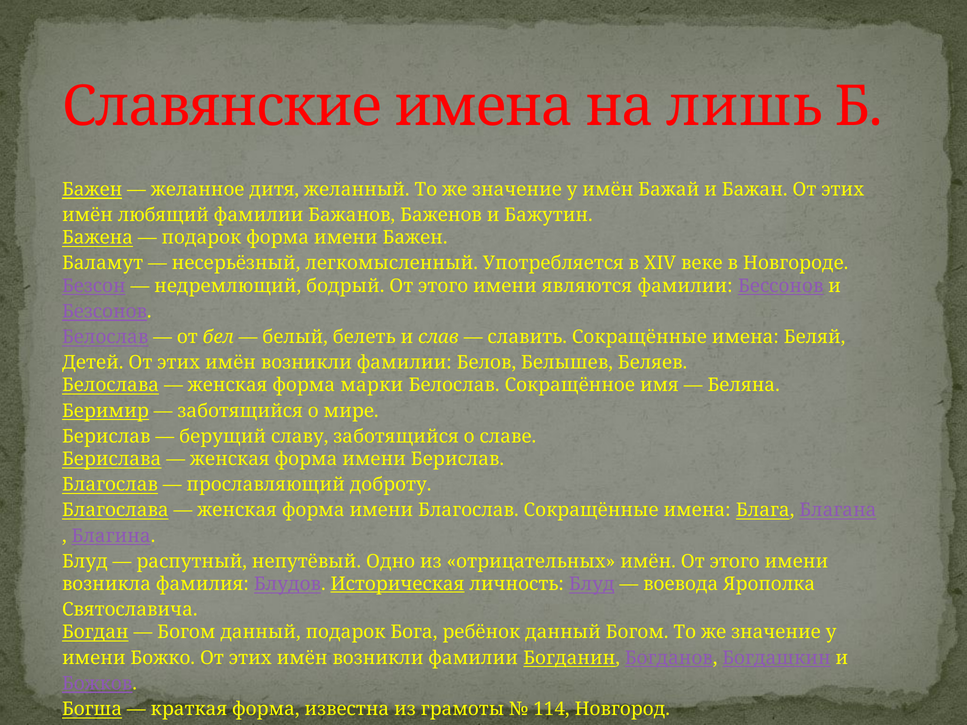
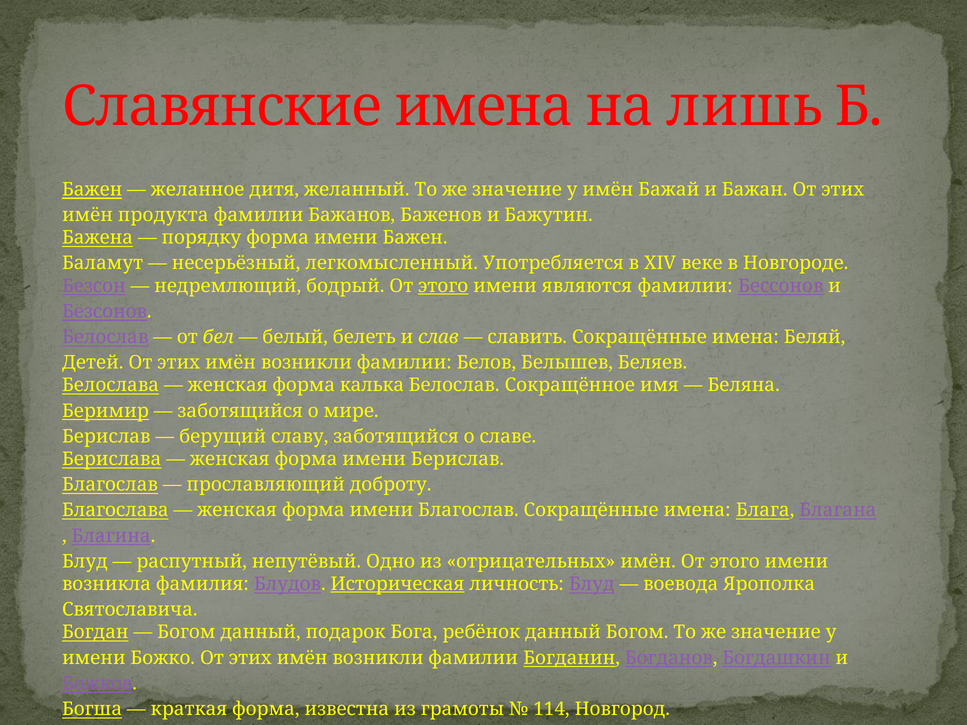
любящий: любящий -> продукта
подарок at (201, 238): подарок -> порядку
этого at (443, 286) underline: none -> present
марки: марки -> калька
